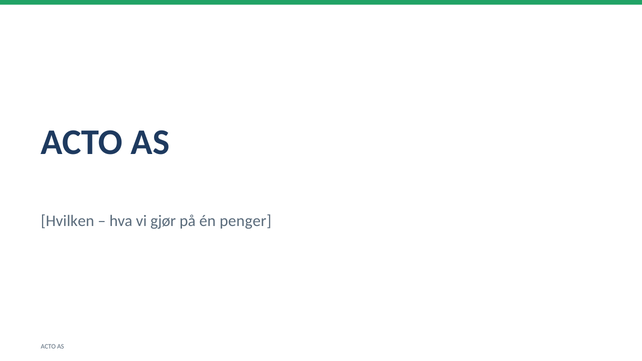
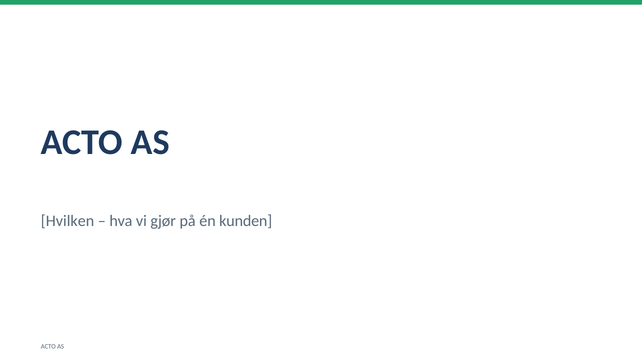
penger: penger -> kunden
